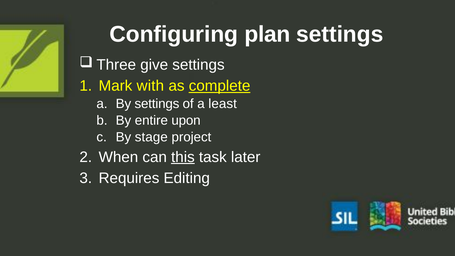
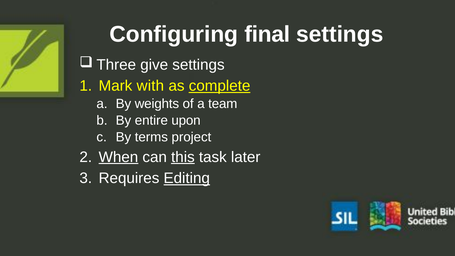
plan: plan -> final
By settings: settings -> weights
least: least -> team
stage: stage -> terms
When underline: none -> present
Editing underline: none -> present
